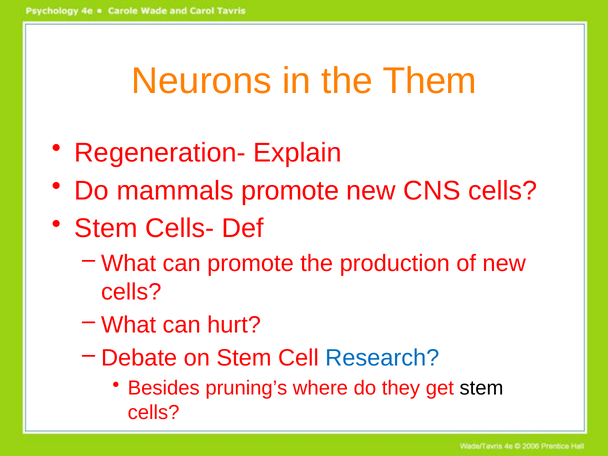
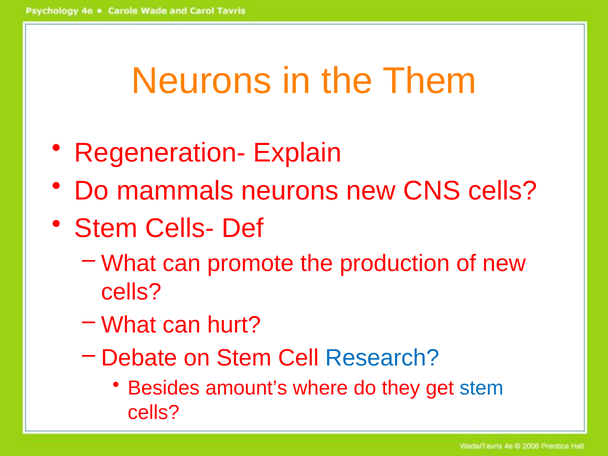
mammals promote: promote -> neurons
pruning’s: pruning’s -> amount’s
stem at (481, 388) colour: black -> blue
